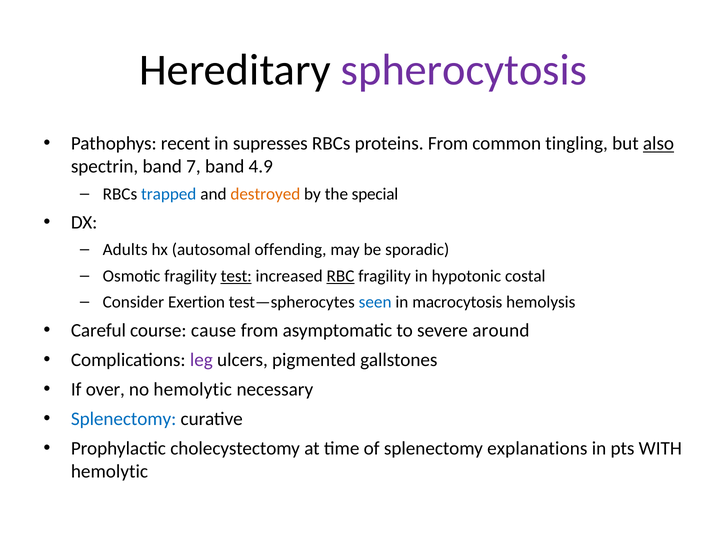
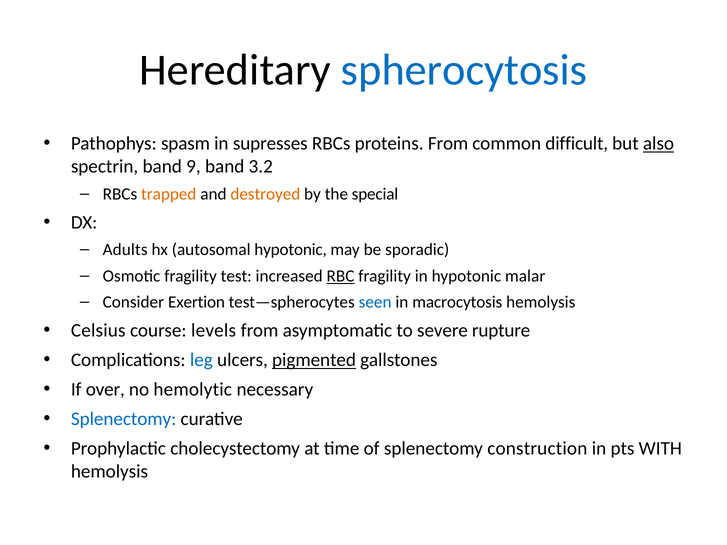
spherocytosis colour: purple -> blue
recent: recent -> spasm
tingling: tingling -> difficult
7: 7 -> 9
4.9: 4.9 -> 3.2
trapped colour: blue -> orange
autosomal offending: offending -> hypotonic
test underline: present -> none
costal: costal -> malar
Careful: Careful -> Celsius
cause: cause -> levels
around: around -> rupture
leg colour: purple -> blue
pigmented underline: none -> present
explanations: explanations -> construction
hemolytic at (109, 472): hemolytic -> hemolysis
